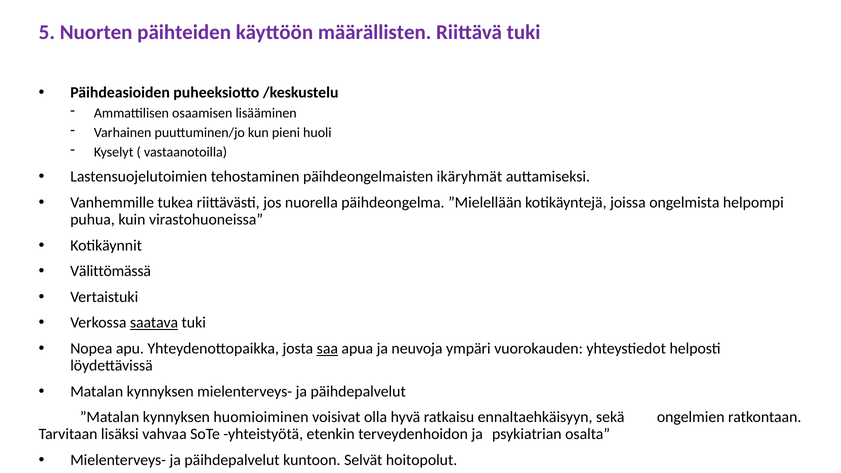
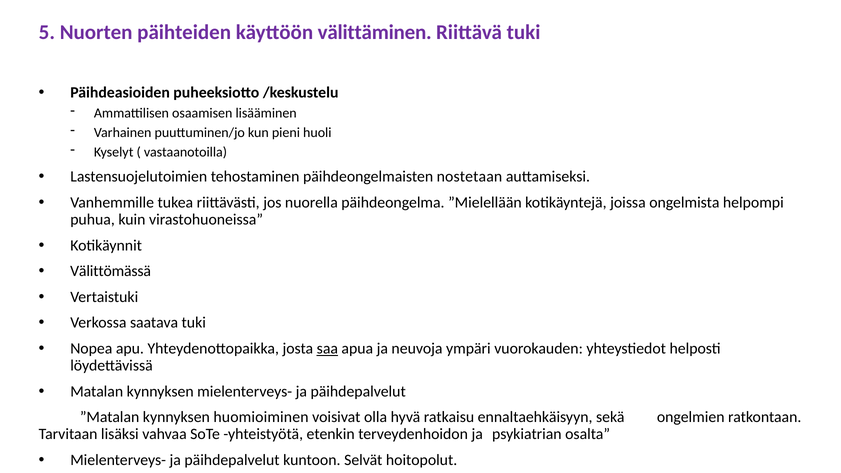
määrällisten: määrällisten -> välittäminen
ikäryhmät: ikäryhmät -> nostetaan
saatava underline: present -> none
